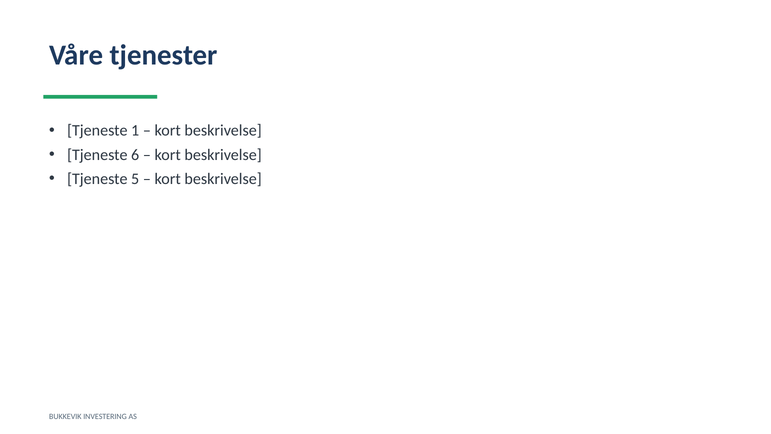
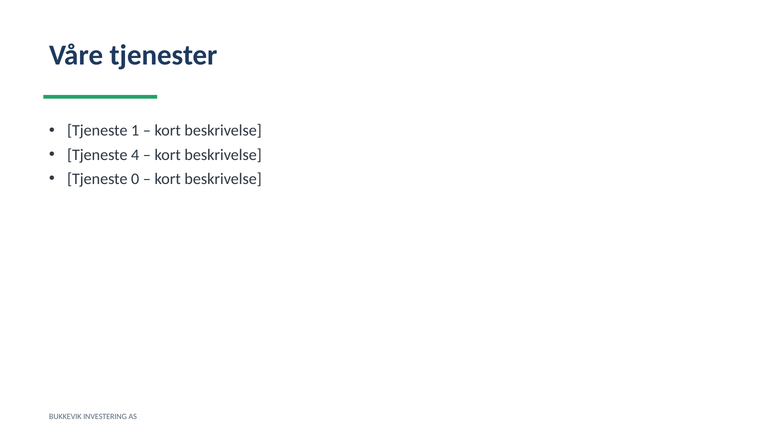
6: 6 -> 4
5: 5 -> 0
